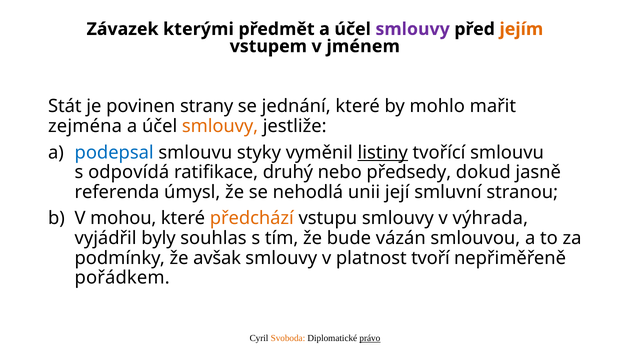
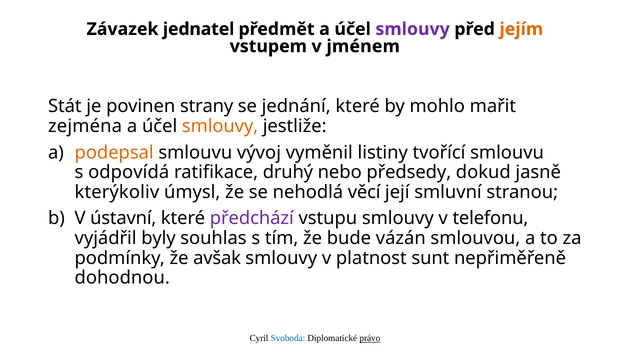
kterými: kterými -> jednatel
podepsal colour: blue -> orange
styky: styky -> vývoj
listiny underline: present -> none
referenda: referenda -> kterýkoliv
unii: unii -> věcí
mohou: mohou -> ústavní
předchází colour: orange -> purple
výhrada: výhrada -> telefonu
tvoří: tvoří -> sunt
pořádkem: pořádkem -> dohodnou
Svoboda colour: orange -> blue
